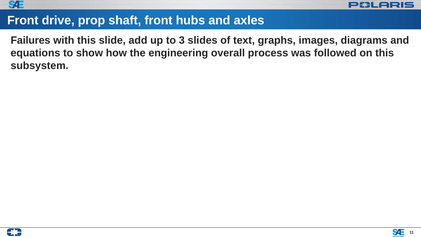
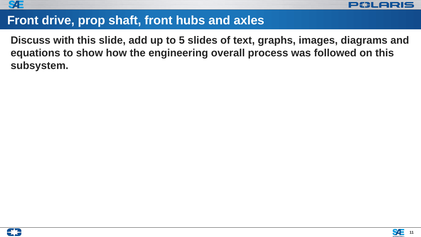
Failures: Failures -> Discuss
3: 3 -> 5
